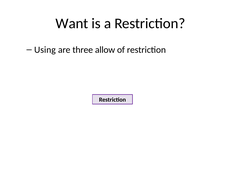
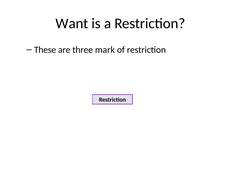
Using: Using -> These
allow: allow -> mark
